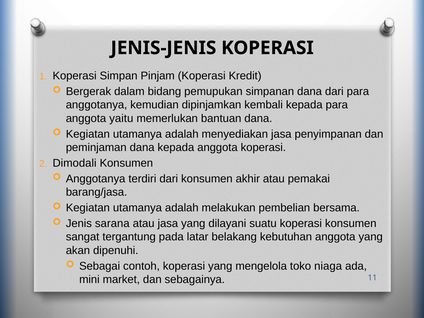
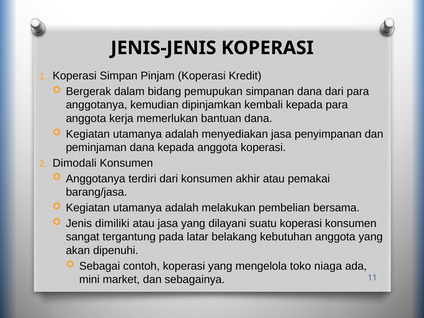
yaitu: yaitu -> kerja
sarana: sarana -> dimiliki
